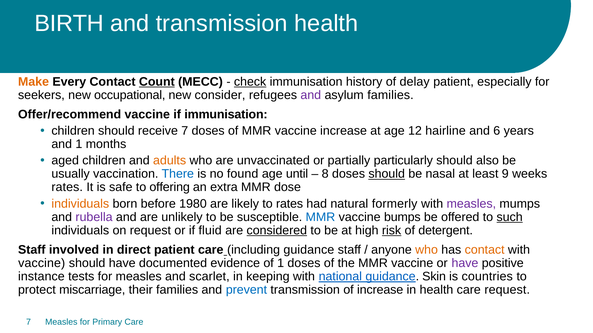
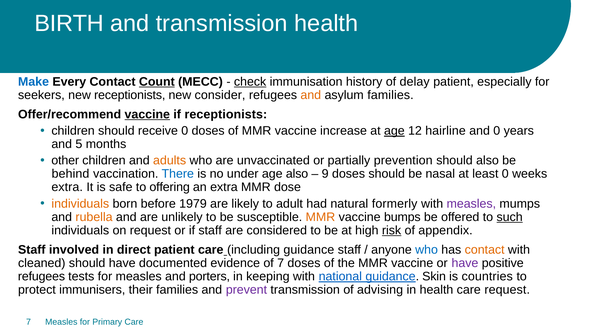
Make colour: orange -> blue
new occupational: occupational -> receptionists
and at (311, 95) colour: purple -> orange
vaccine at (147, 115) underline: none -> present
if immunisation: immunisation -> receptionists
receive 7: 7 -> 0
age at (394, 131) underline: none -> present
and 6: 6 -> 0
and 1: 1 -> 5
aged: aged -> other
particularly: particularly -> prevention
usually: usually -> behind
found: found -> under
age until: until -> also
8: 8 -> 9
should at (387, 174) underline: present -> none
least 9: 9 -> 0
rates at (67, 188): rates -> extra
1980: 1980 -> 1979
to rates: rates -> adult
rubella colour: purple -> orange
MMR at (320, 217) colour: blue -> orange
if fluid: fluid -> staff
considered underline: present -> none
detergent: detergent -> appendix
who at (427, 250) colour: orange -> blue
vaccine at (42, 264): vaccine -> cleaned
of 1: 1 -> 7
instance at (41, 277): instance -> refugees
scarlet: scarlet -> porters
miscarriage: miscarriage -> immunisers
prevent colour: blue -> purple
of increase: increase -> advising
